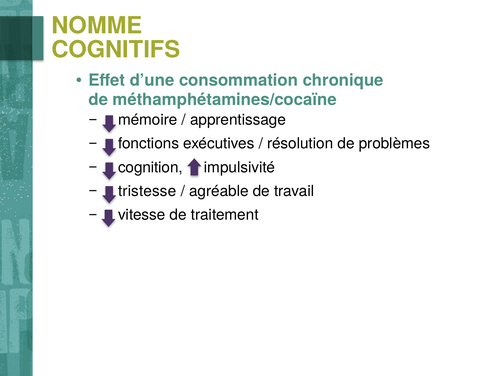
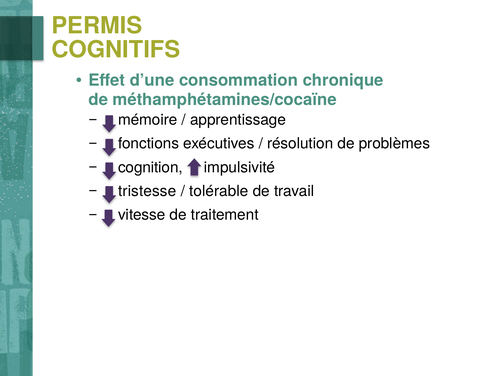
NOMME: NOMME -> PERMIS
agréable: agréable -> tolérable
